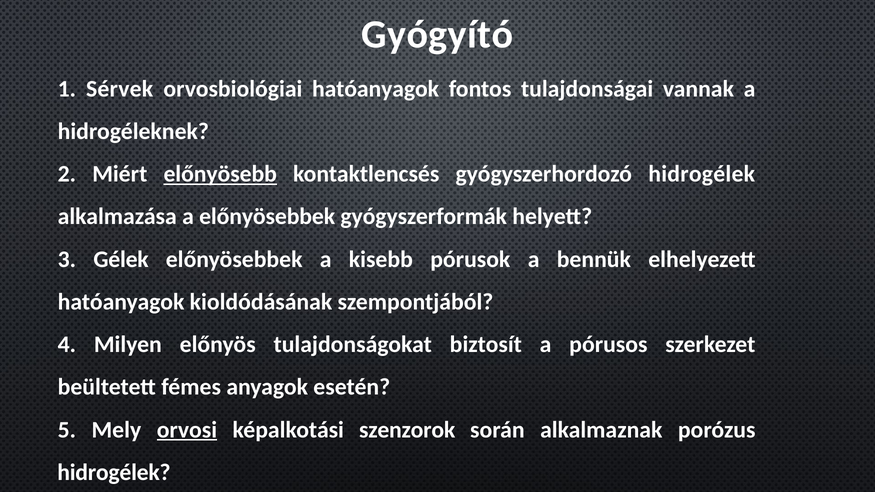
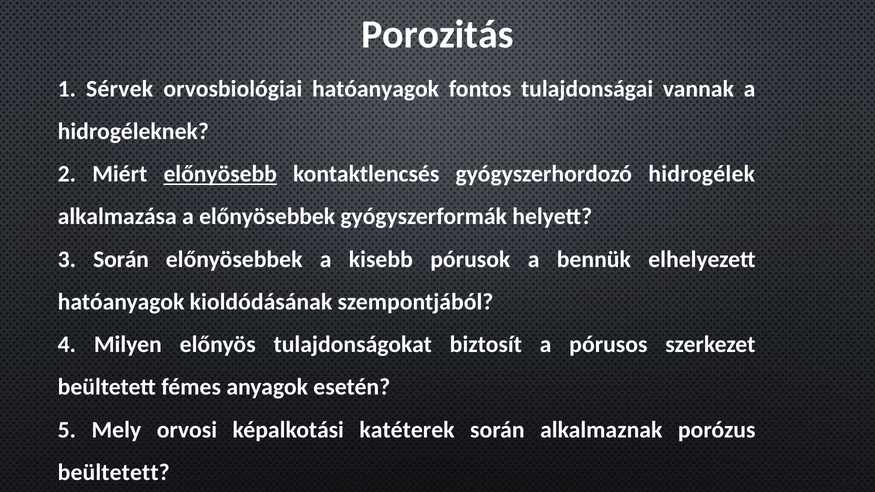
Gyógyító: Gyógyító -> Porozitás
3 Gélek: Gélek -> Során
orvosi underline: present -> none
szenzorok: szenzorok -> katéterek
hidrogélek at (114, 472): hidrogélek -> beültetett
